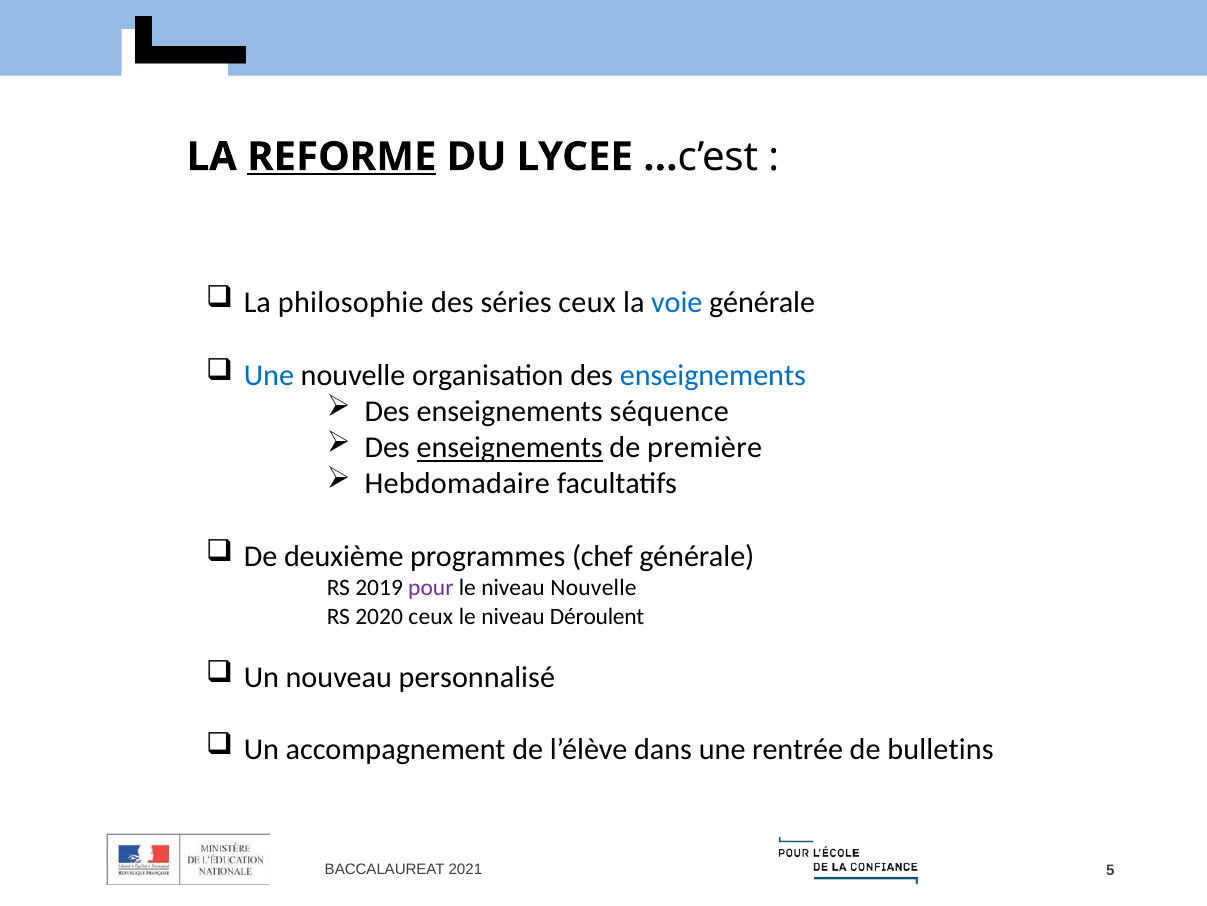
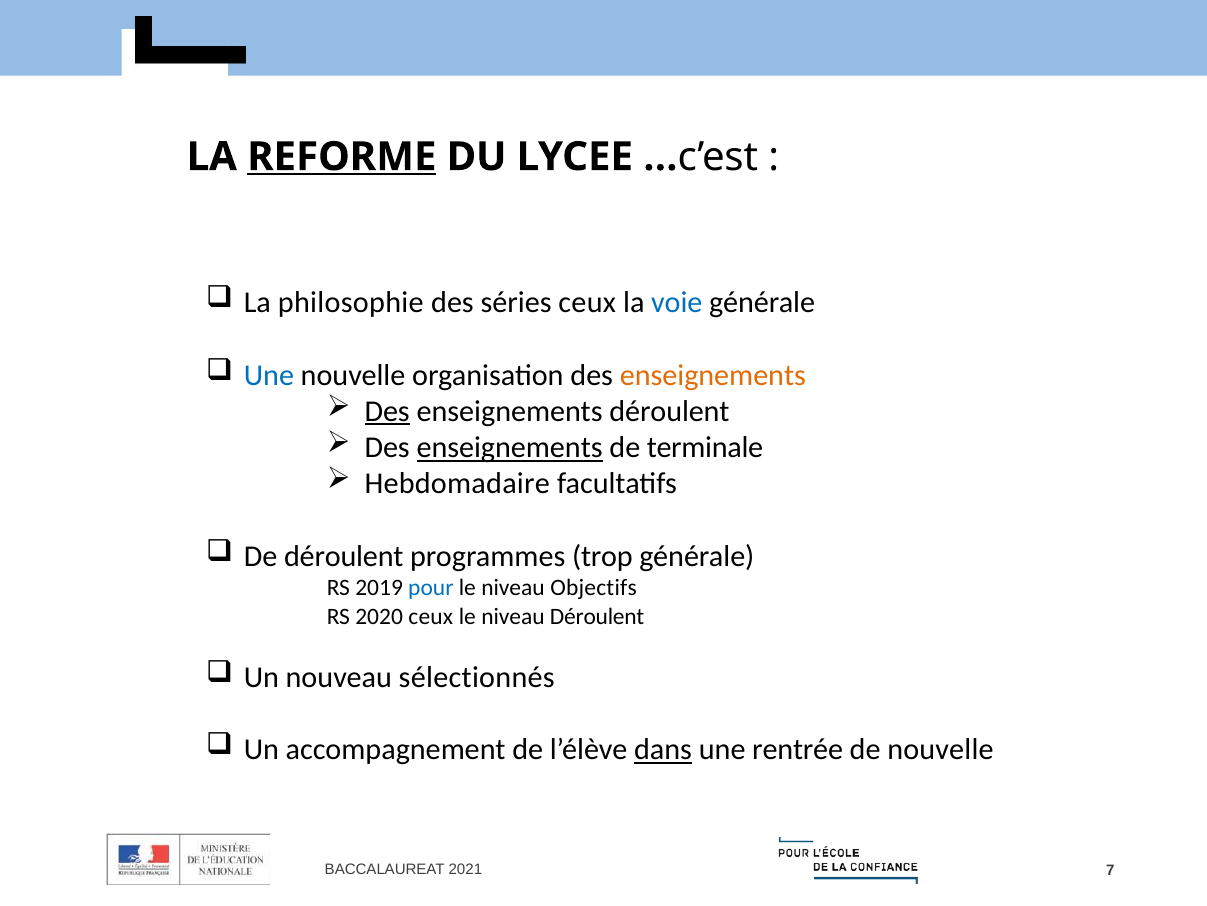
enseignements at (713, 375) colour: blue -> orange
Des at (387, 411) underline: none -> present
enseignements séquence: séquence -> déroulent
première: première -> terminale
De deuxième: deuxième -> déroulent
chef: chef -> trop
pour colour: purple -> blue
niveau Nouvelle: Nouvelle -> Objectifs
personnalisé: personnalisé -> sélectionnés
dans underline: none -> present
de bulletins: bulletins -> nouvelle
5: 5 -> 7
